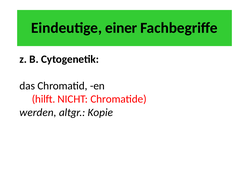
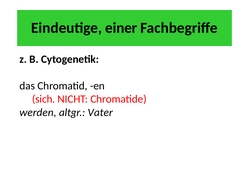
hilft: hilft -> sich
Kopie: Kopie -> Vater
